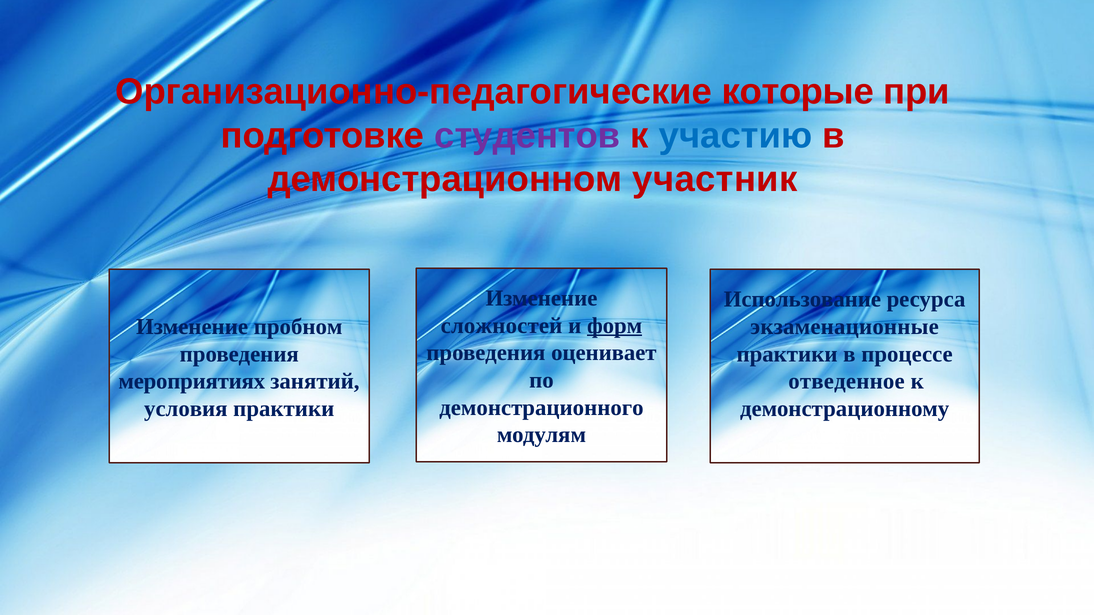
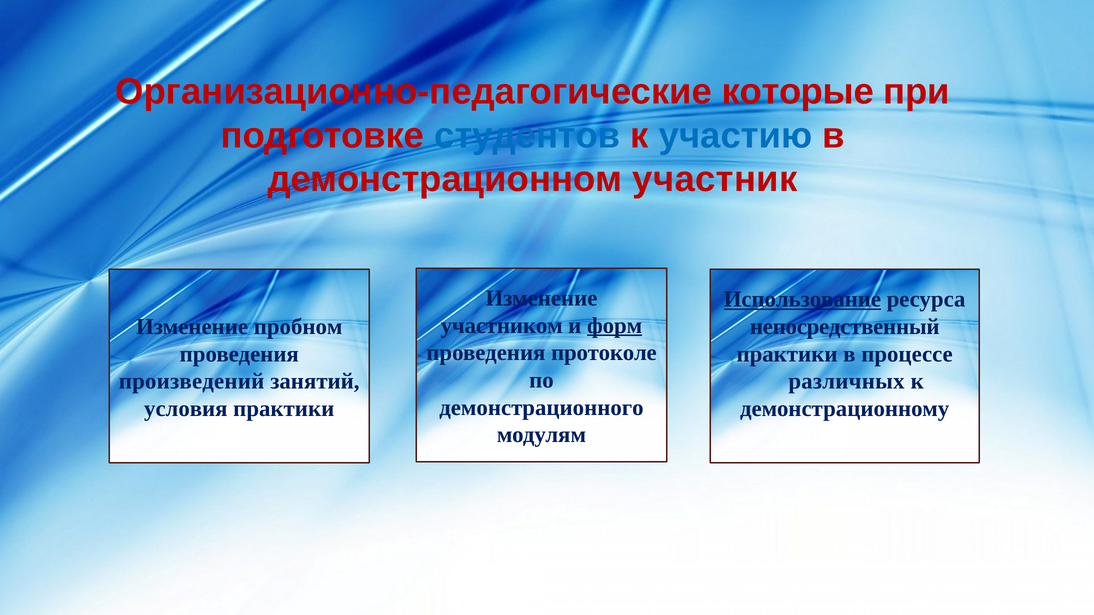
студентов colour: purple -> blue
Использование underline: none -> present
сложностей: сложностей -> участником
экзаменационные: экзаменационные -> непосредственный
оценивает: оценивает -> протоколе
мероприятиях: мероприятиях -> произведений
отведенное: отведенное -> различных
